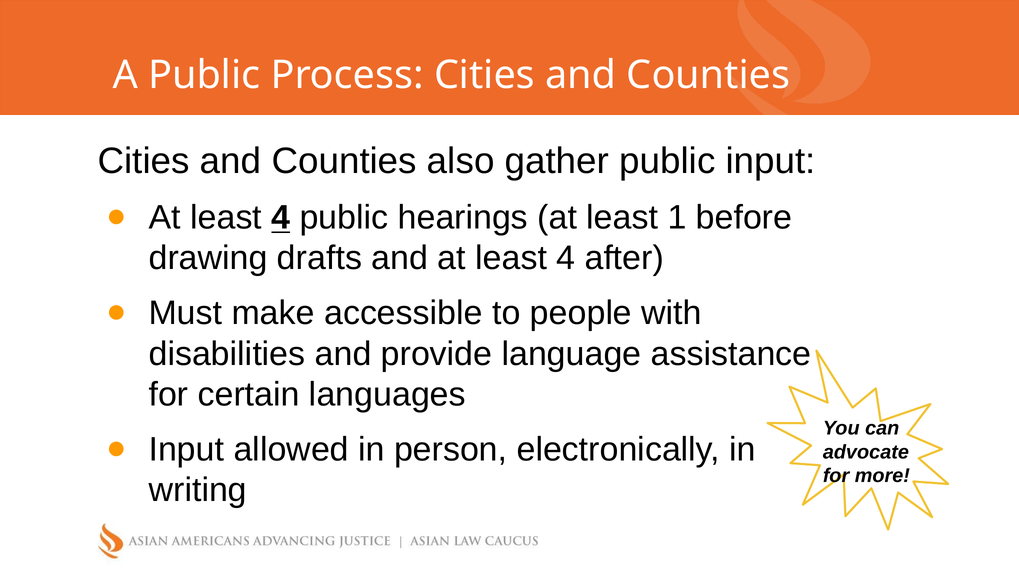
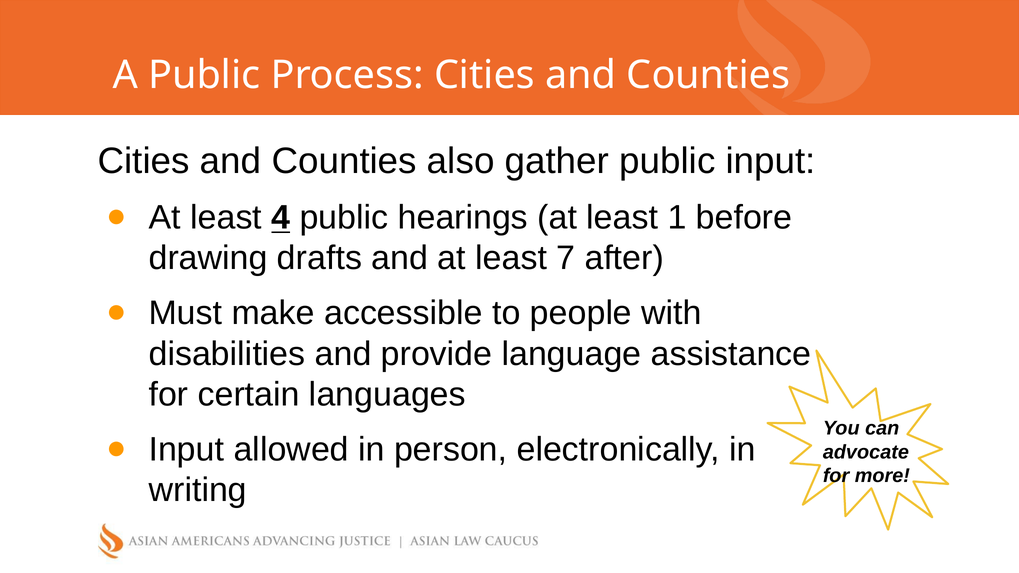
and at least 4: 4 -> 7
